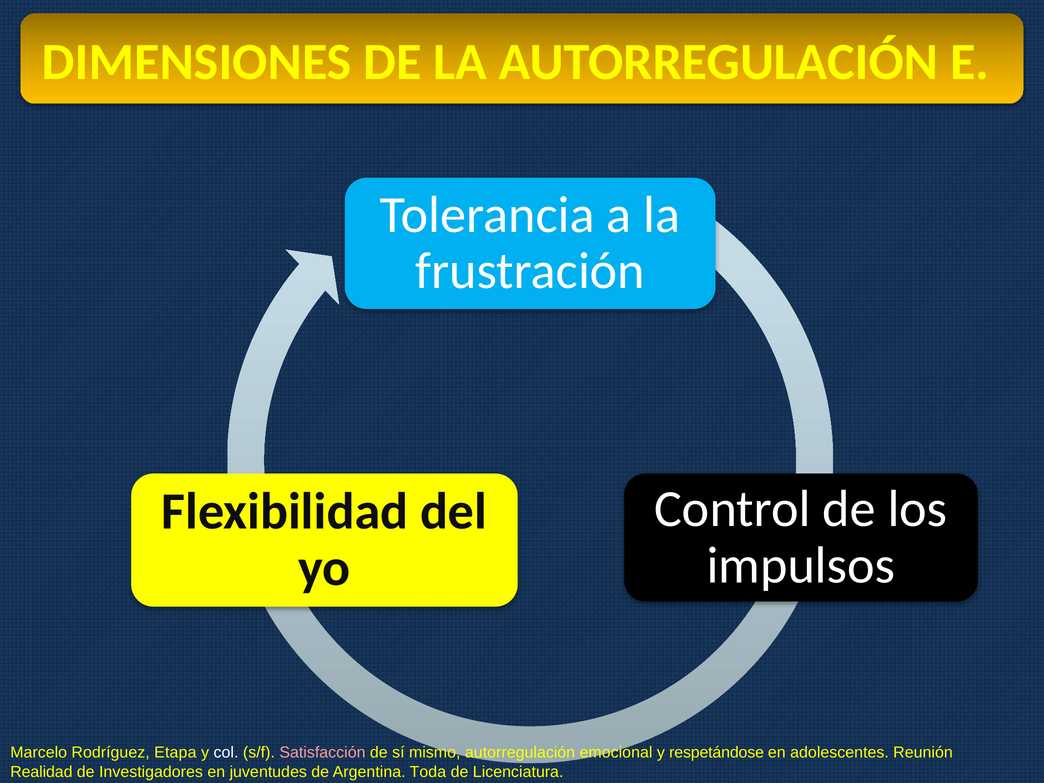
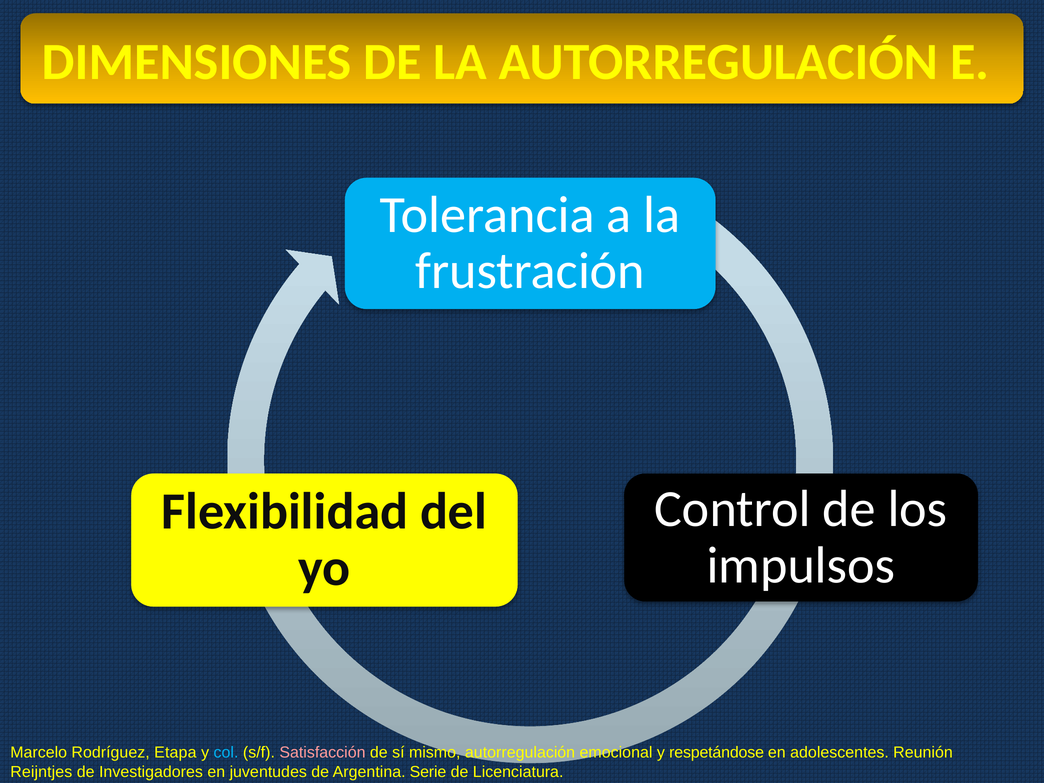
col colour: white -> light blue
Realidad: Realidad -> Reijntjes
Toda: Toda -> Serie
